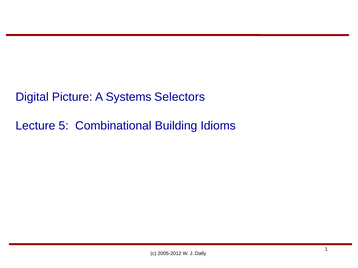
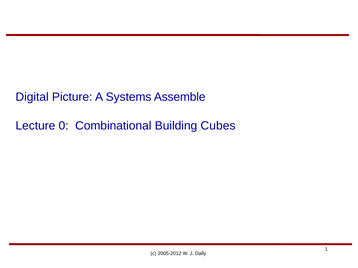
Selectors: Selectors -> Assemble
5: 5 -> 0
Idioms: Idioms -> Cubes
